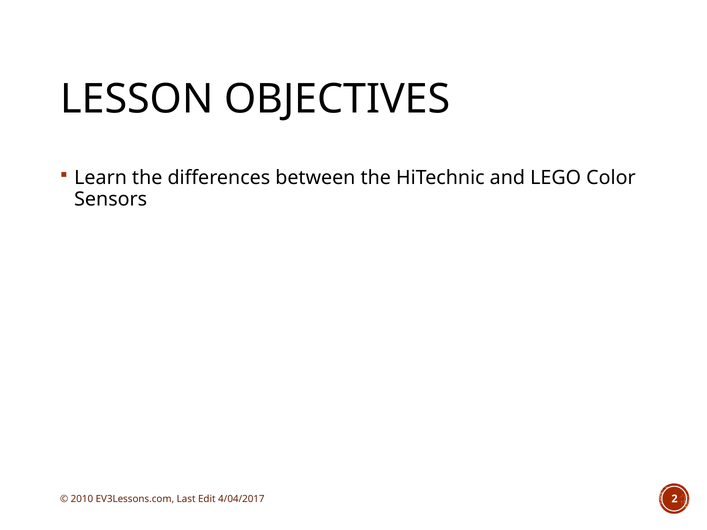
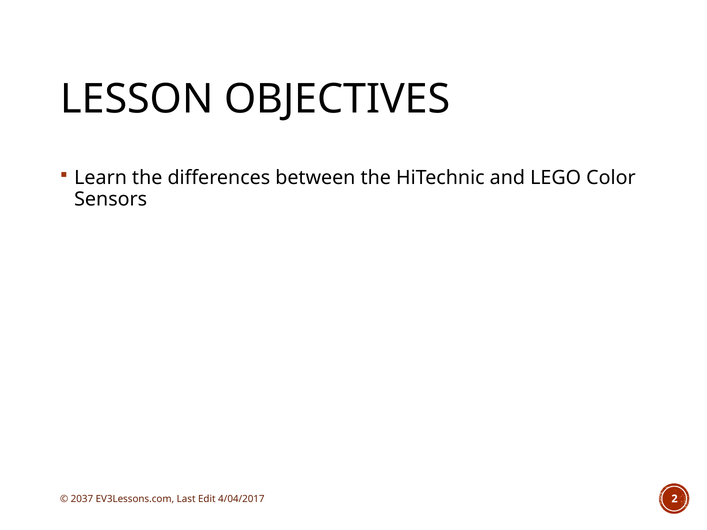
2010: 2010 -> 2037
